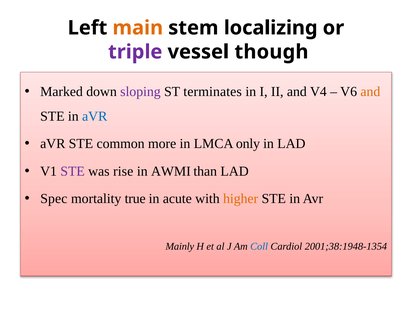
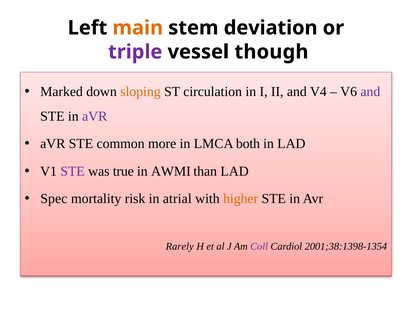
localizing: localizing -> deviation
sloping colour: purple -> orange
terminates: terminates -> circulation
and at (370, 92) colour: orange -> purple
aVR at (95, 116) colour: blue -> purple
only: only -> both
rise: rise -> true
true: true -> risk
acute: acute -> atrial
Mainly: Mainly -> Rarely
Coll colour: blue -> purple
2001;38:1948-1354: 2001;38:1948-1354 -> 2001;38:1398-1354
